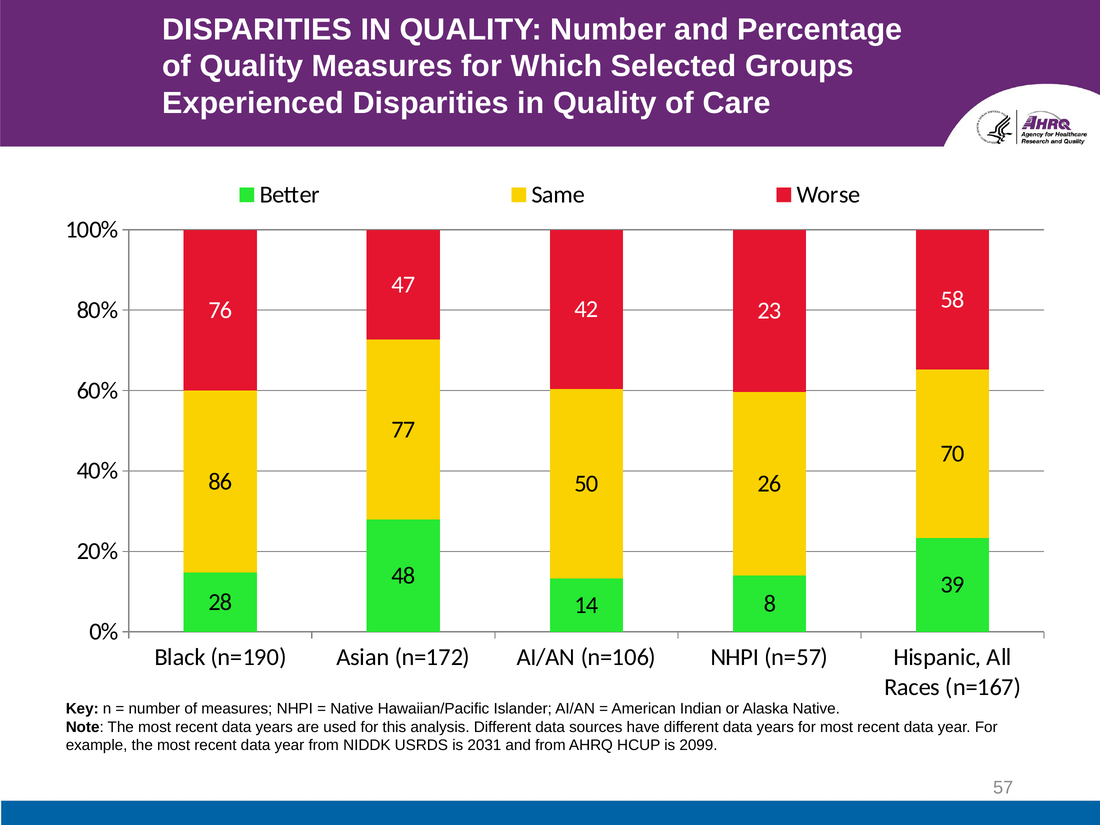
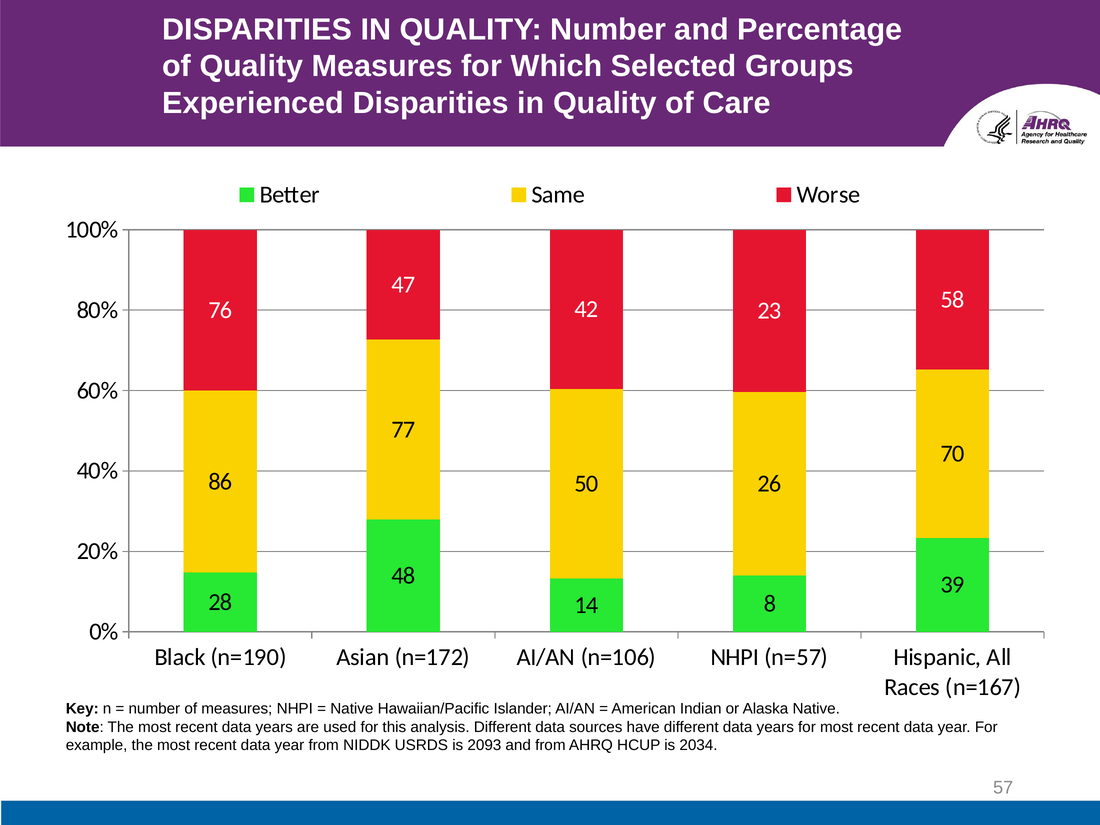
2031: 2031 -> 2093
2099: 2099 -> 2034
